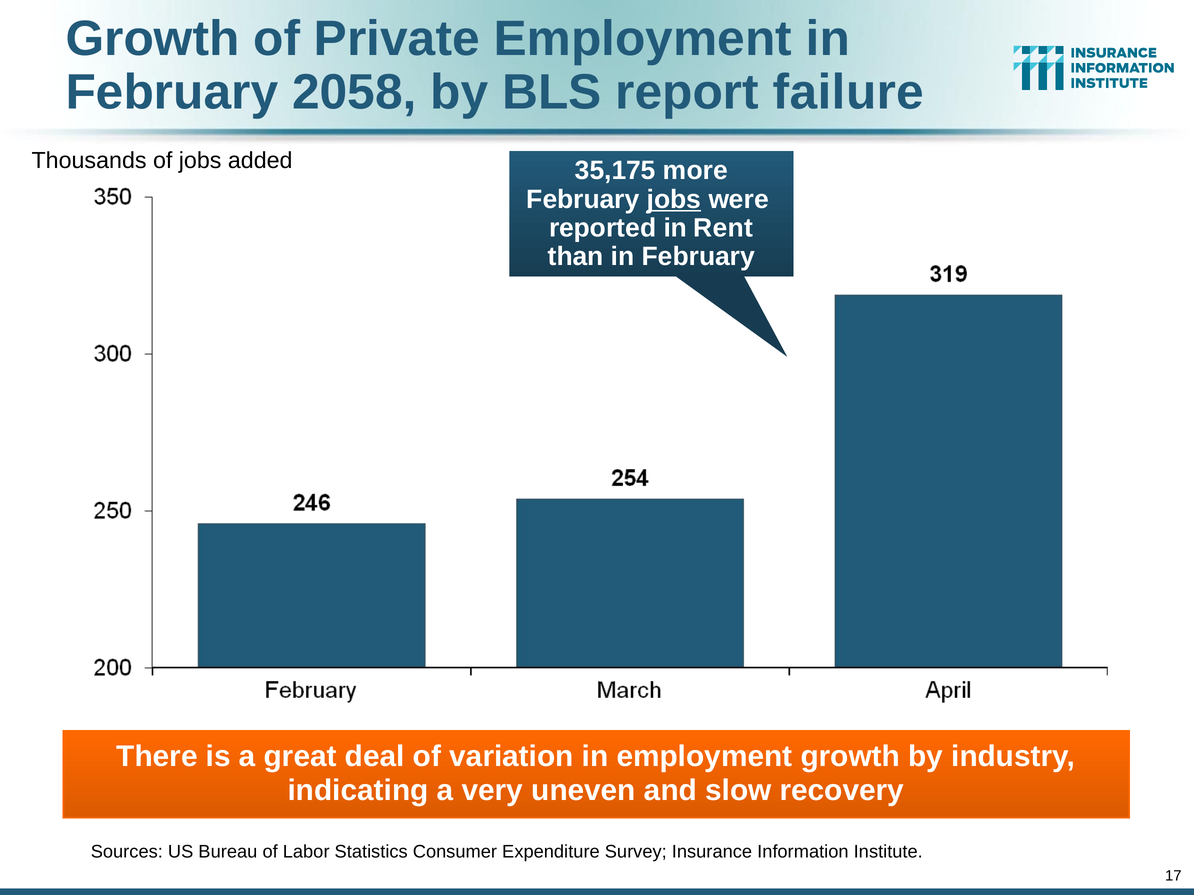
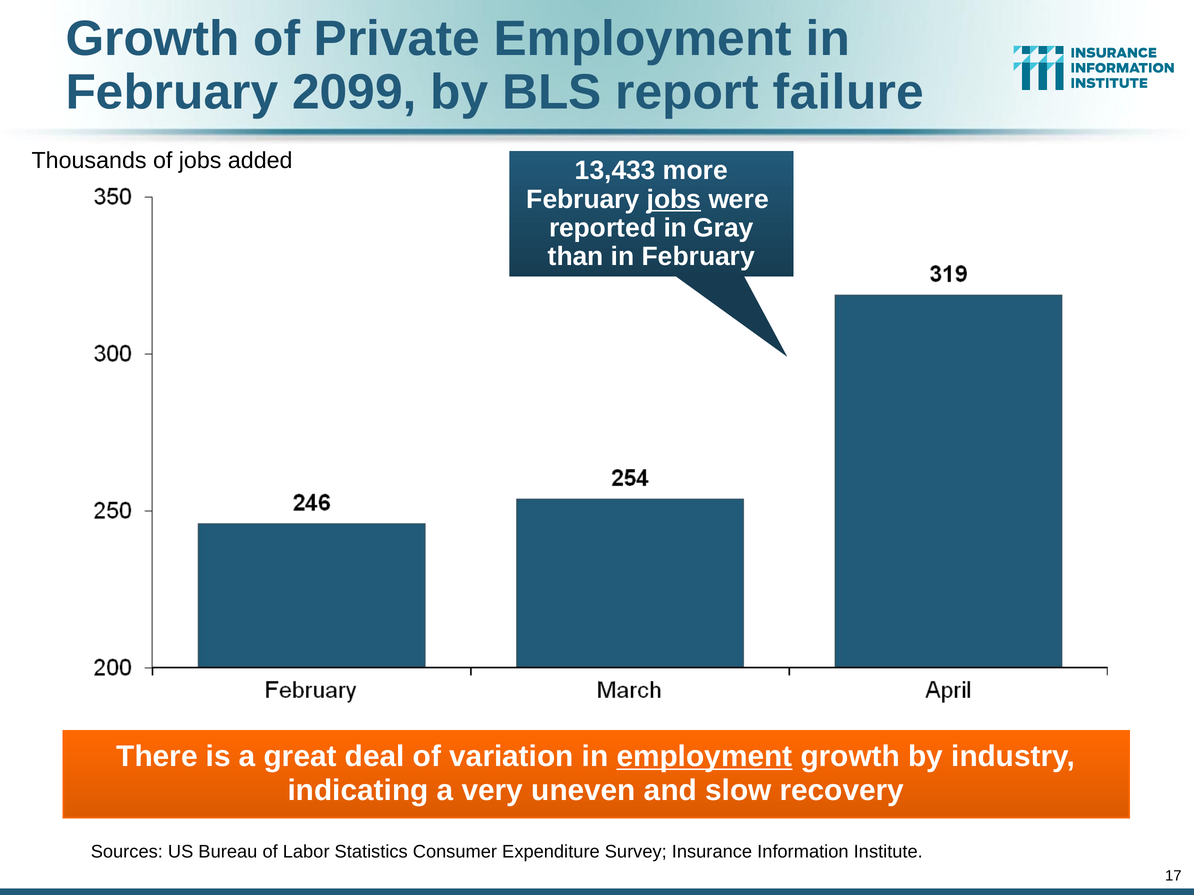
2058: 2058 -> 2099
35,175: 35,175 -> 13,433
Rent: Rent -> Gray
employment at (704, 757) underline: none -> present
